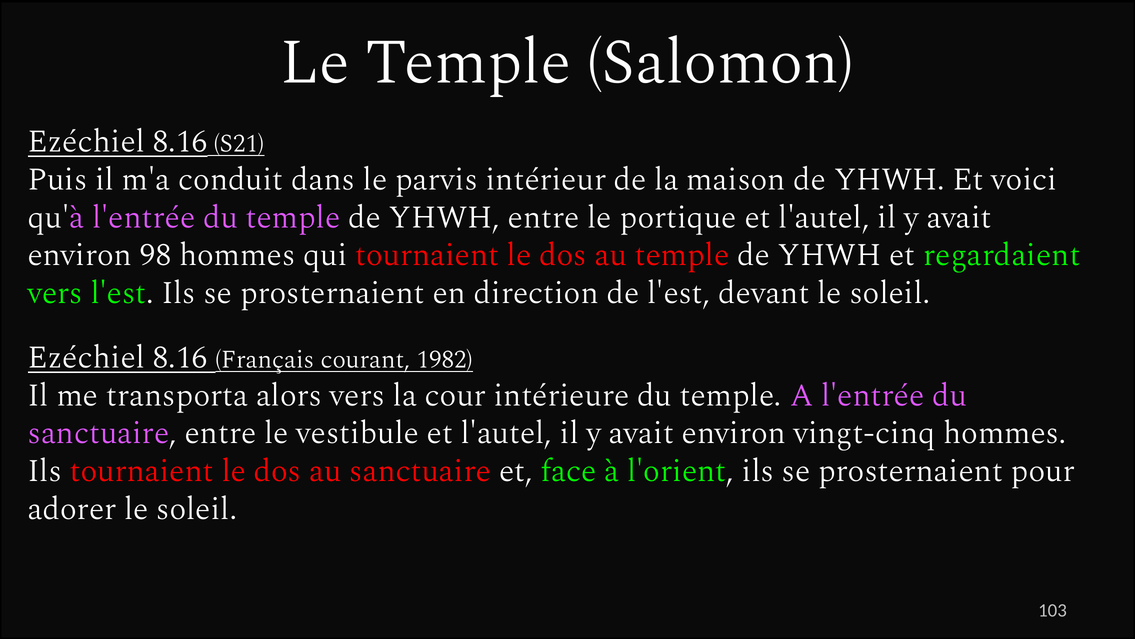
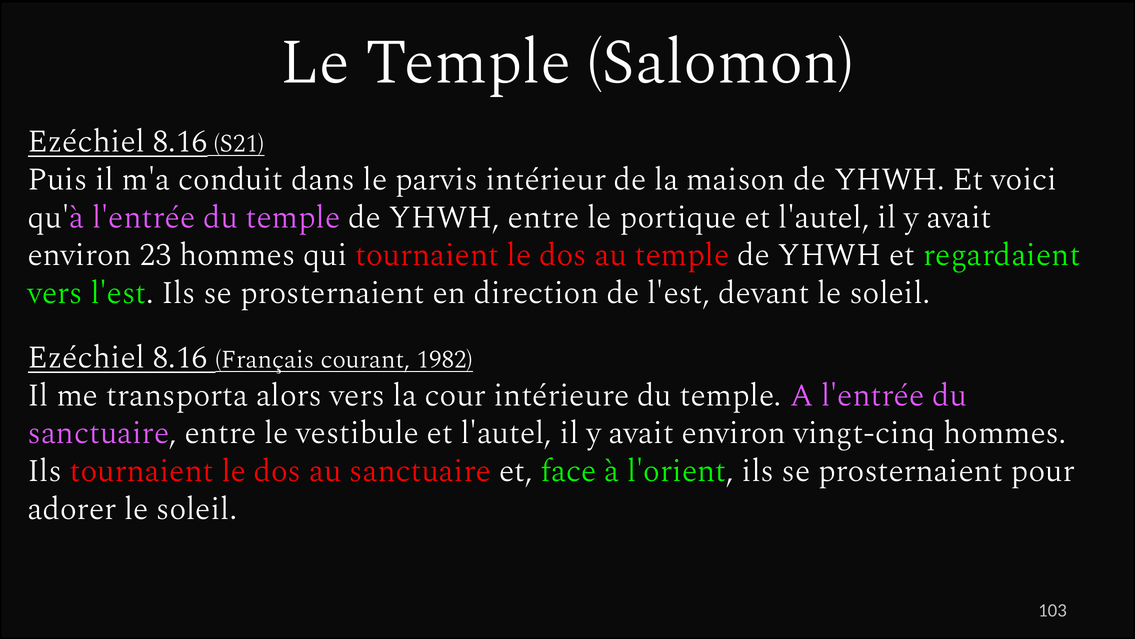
98: 98 -> 23
